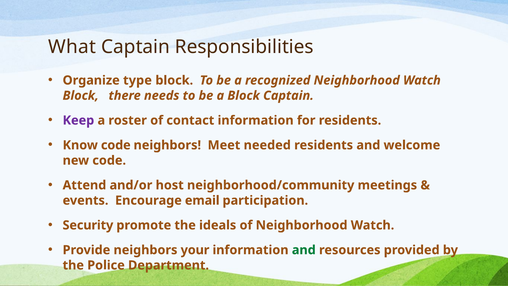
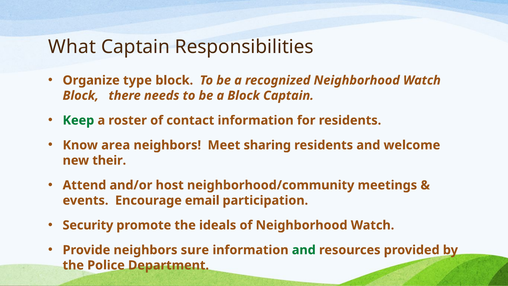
Keep colour: purple -> green
Know code: code -> area
needed: needed -> sharing
new code: code -> their
your: your -> sure
